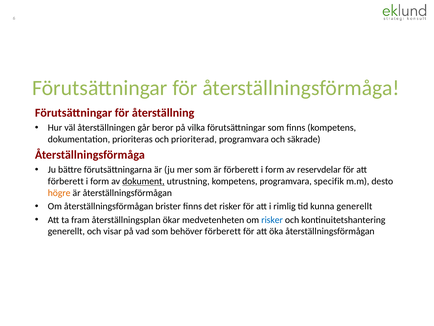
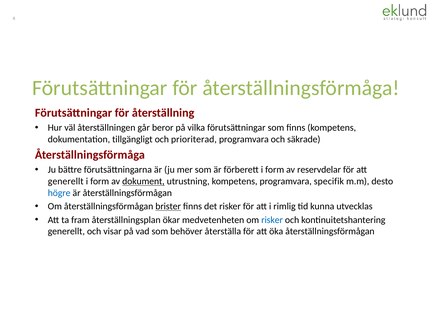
prioriteras: prioriteras -> tillgängligt
förberett at (66, 181): förberett -> generellt
högre colour: orange -> blue
brister underline: none -> present
kunna generellt: generellt -> utvecklas
behöver förberett: förberett -> återställa
